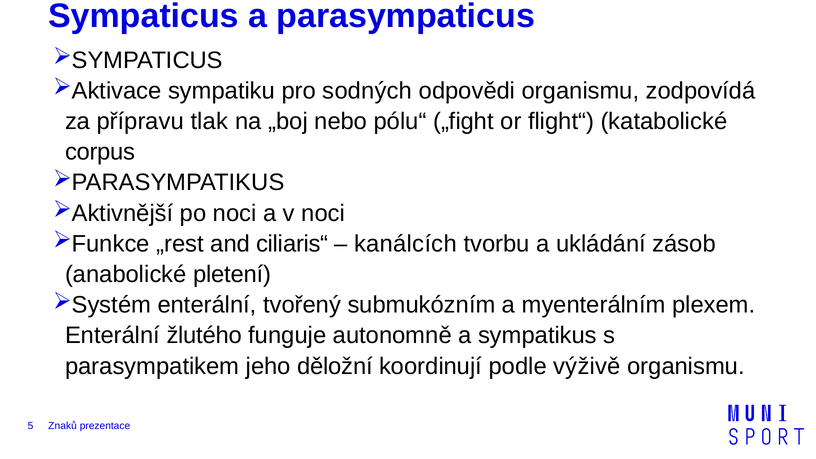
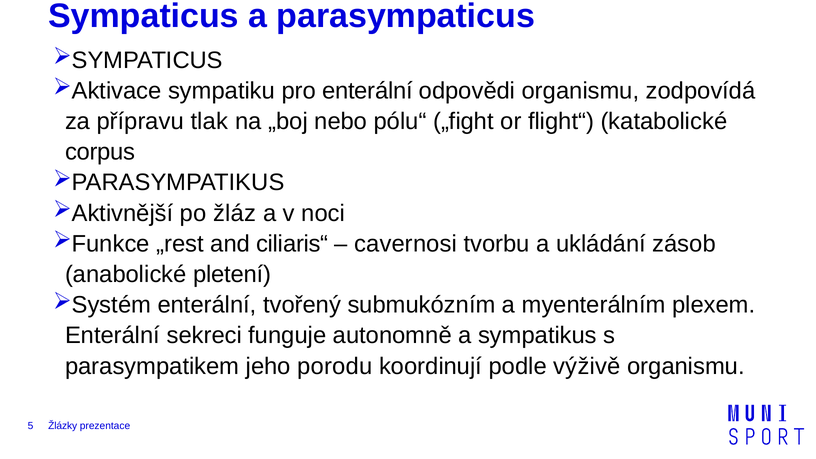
pro sodných: sodných -> enterální
po noci: noci -> žláz
kanálcích: kanálcích -> cavernosi
žlutého: žlutého -> sekreci
děložní: děložní -> porodu
Znaků: Znaků -> Žlázky
